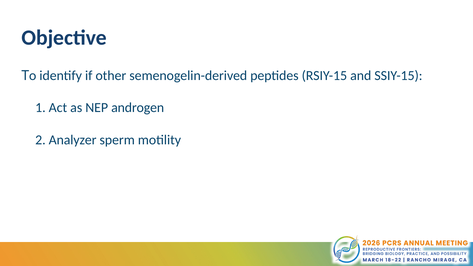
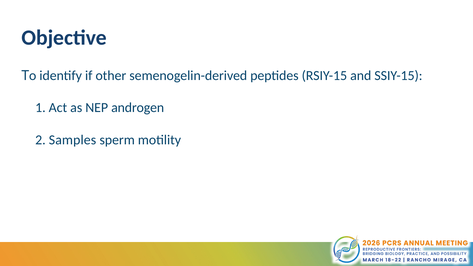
Analyzer: Analyzer -> Samples
